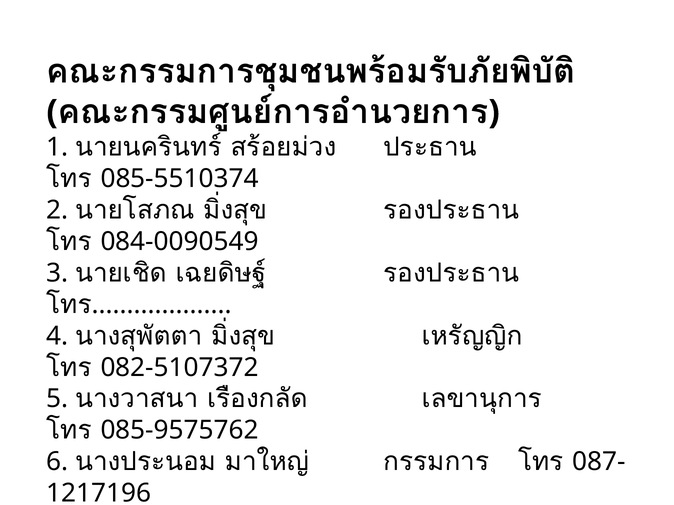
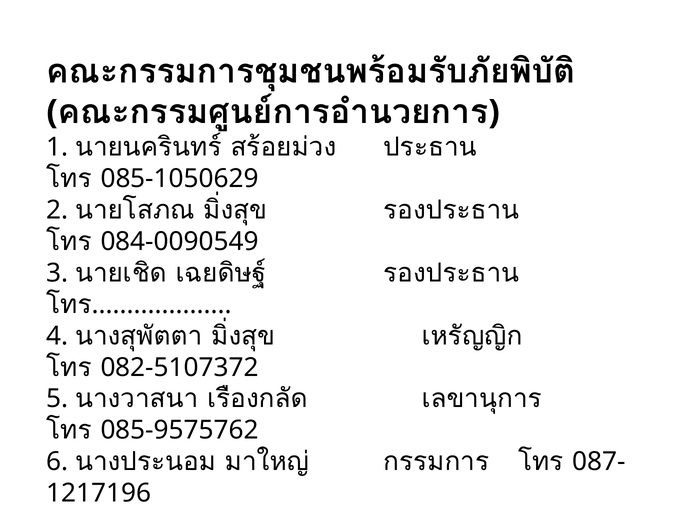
085-5510374: 085-5510374 -> 085-1050629
